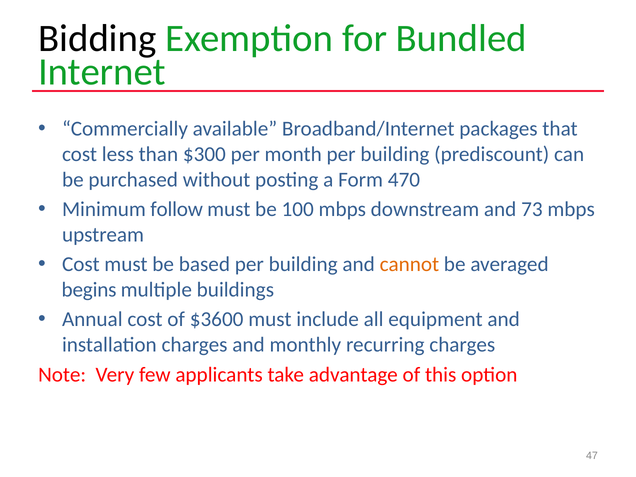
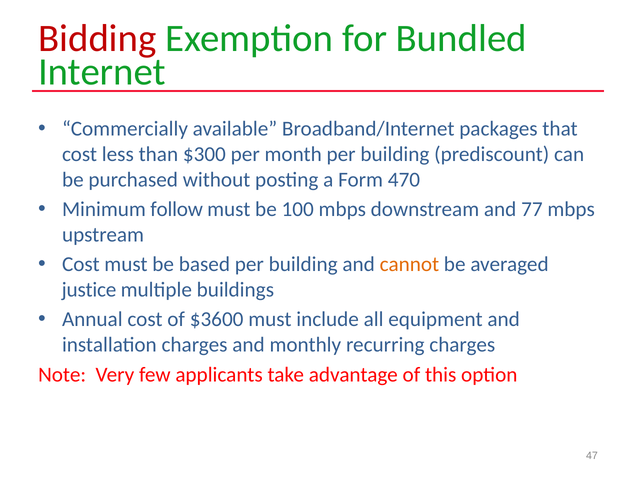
Bidding colour: black -> red
73: 73 -> 77
begins: begins -> justice
